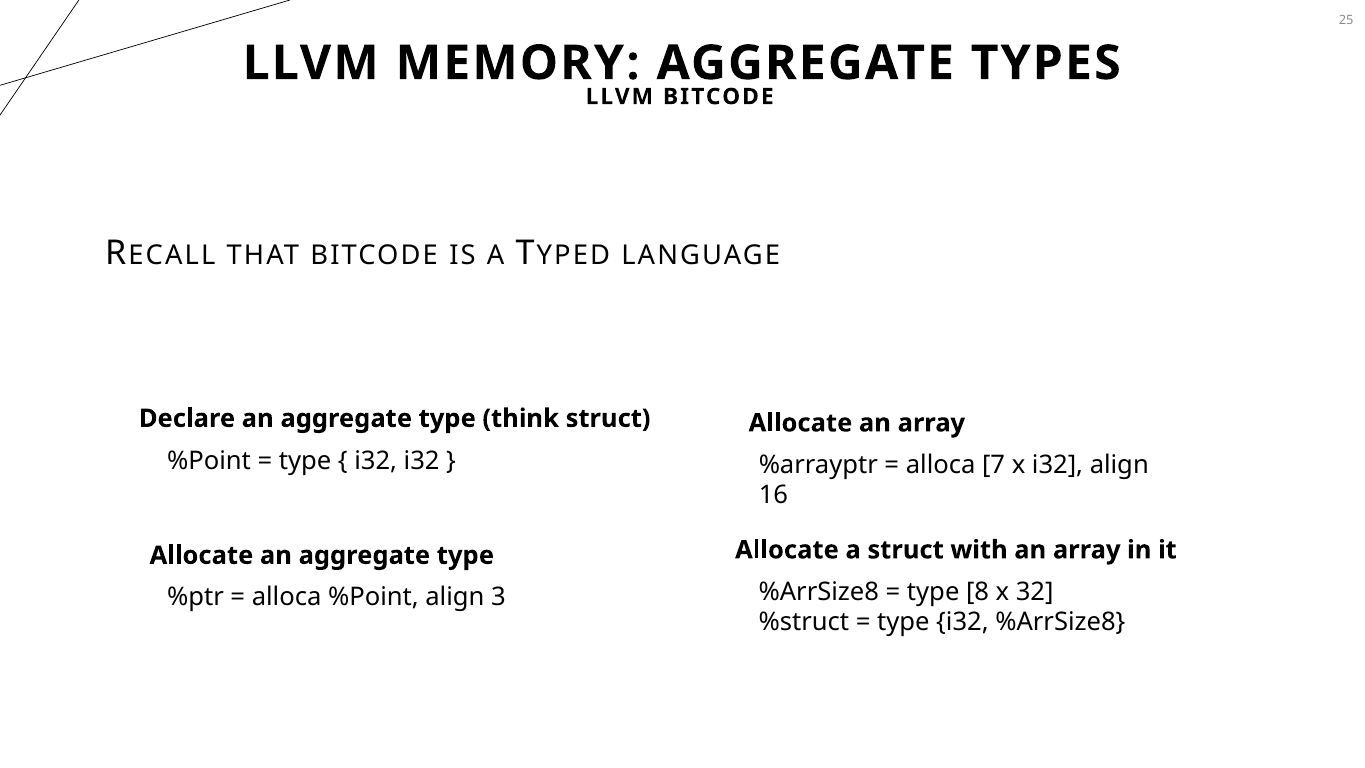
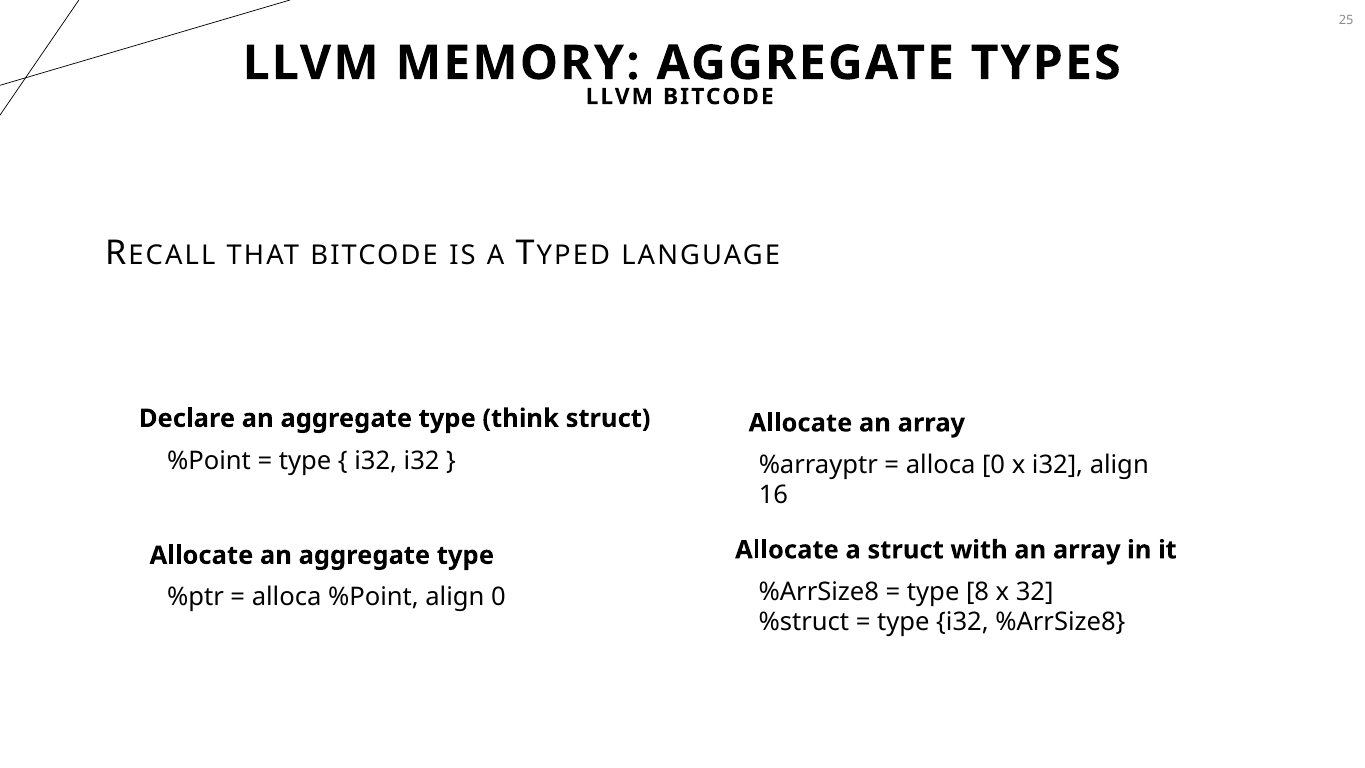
alloca 7: 7 -> 0
align 3: 3 -> 0
